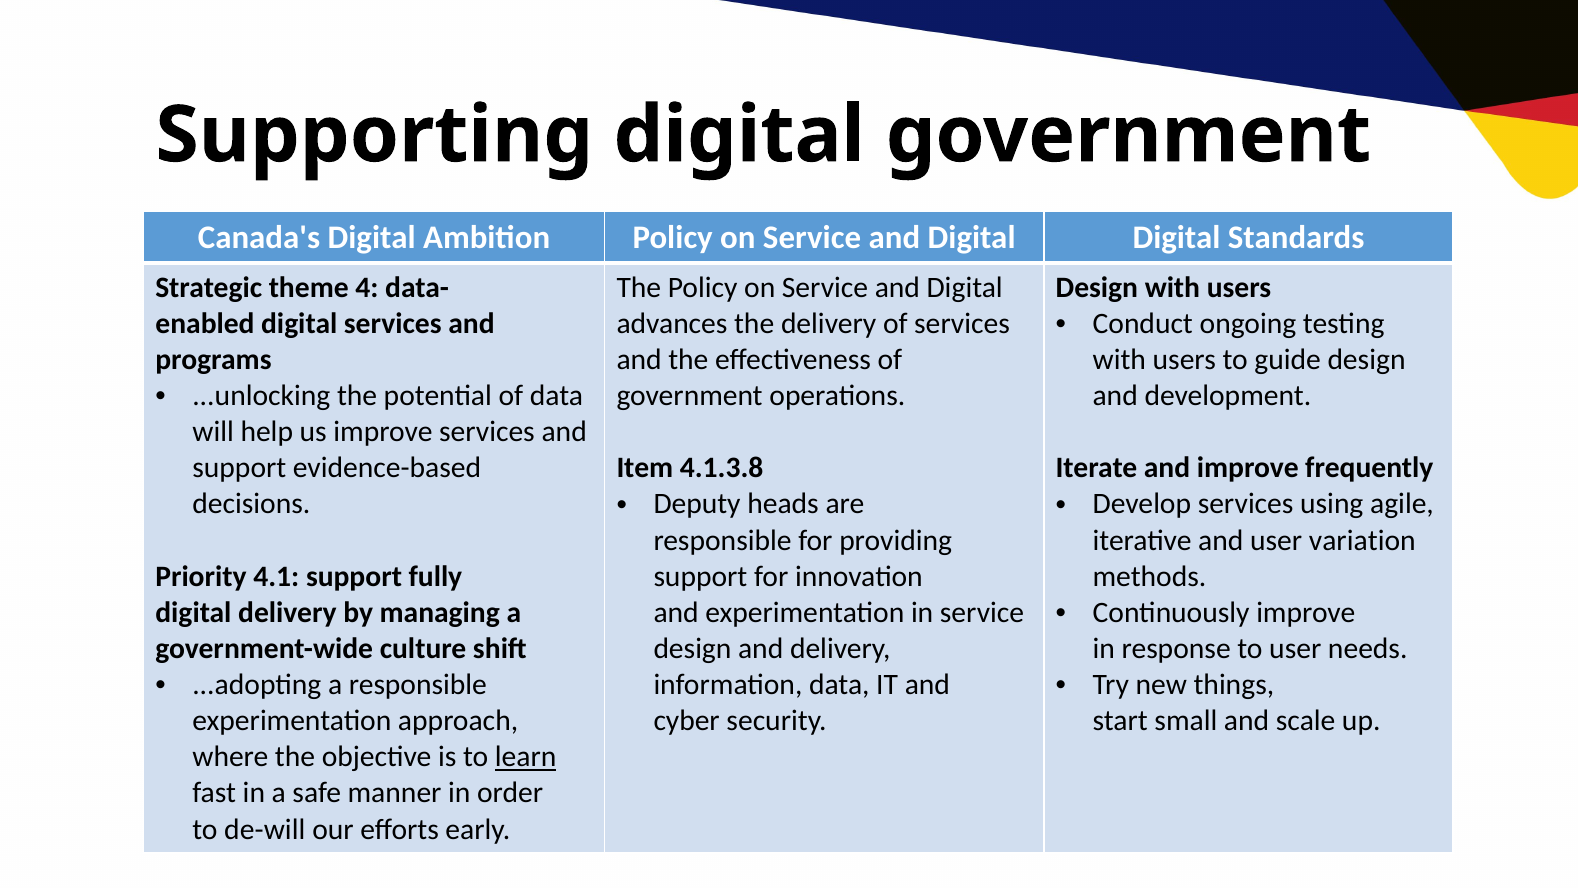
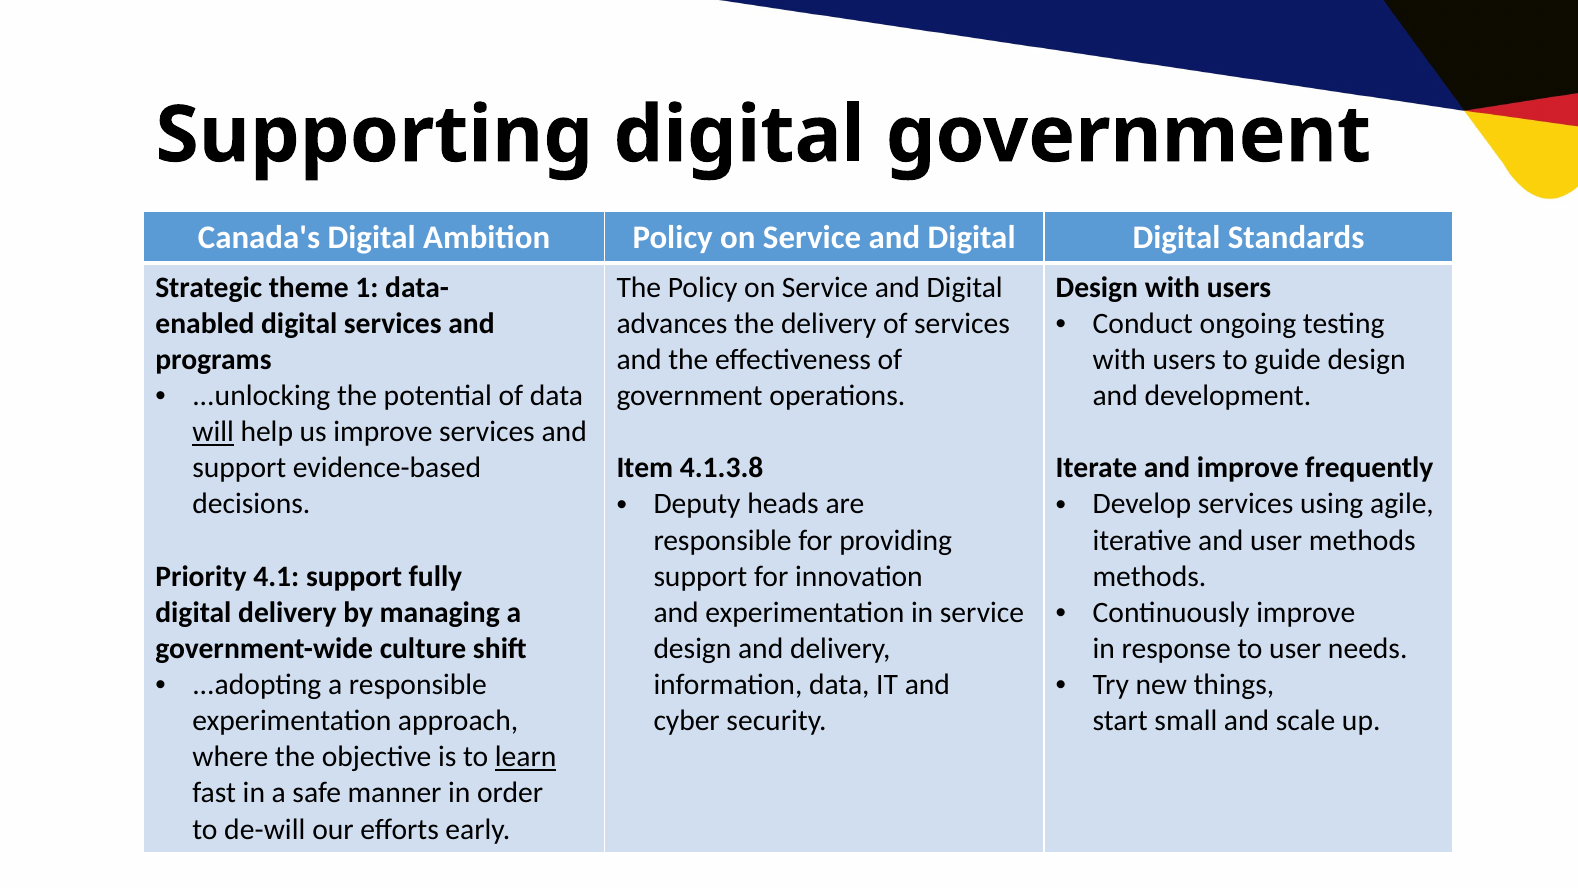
4: 4 -> 1
will underline: none -> present
user variation: variation -> methods
